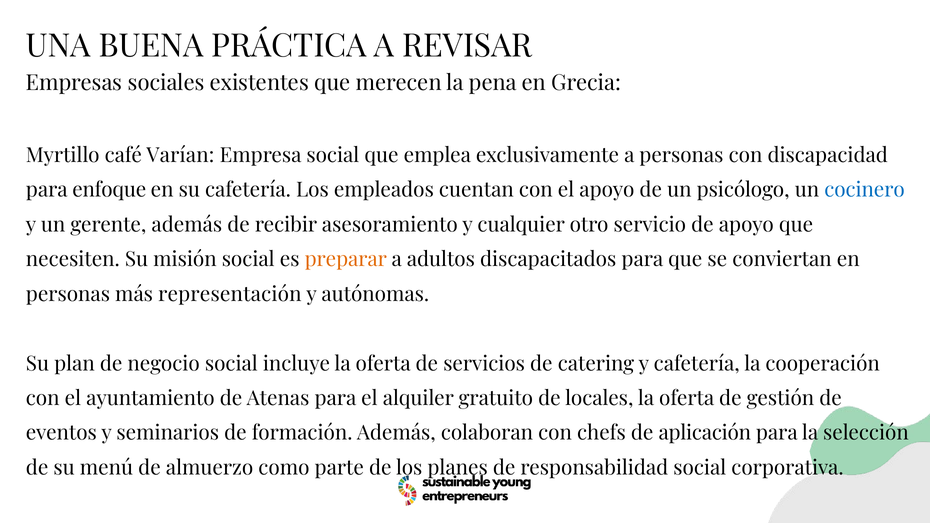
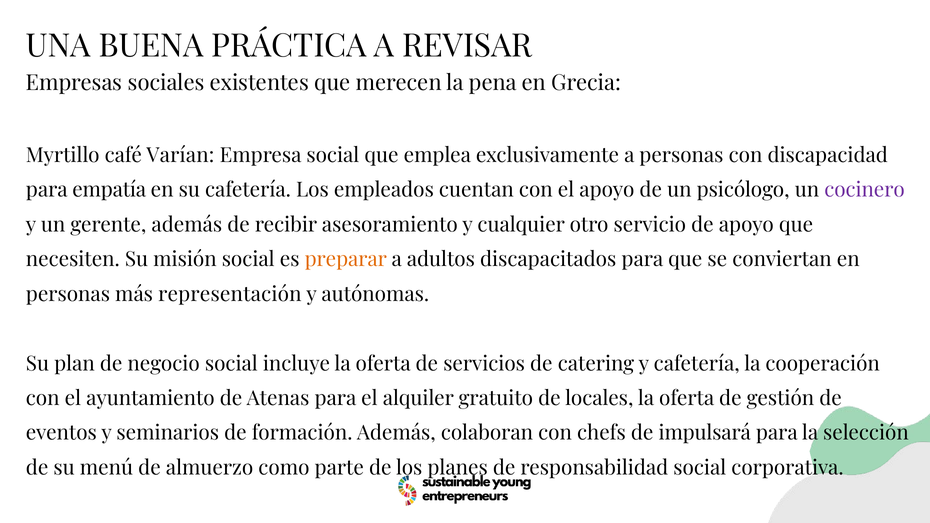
enfoque: enfoque -> empatía
cocinero colour: blue -> purple
aplicación: aplicación -> impulsará
